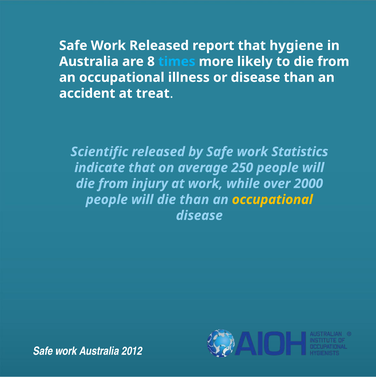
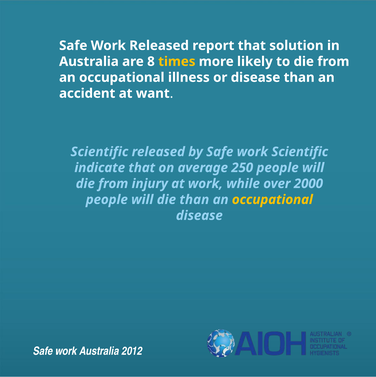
hygiene: hygiene -> solution
times colour: light blue -> yellow
treat: treat -> want
work Statistics: Statistics -> Scientific
